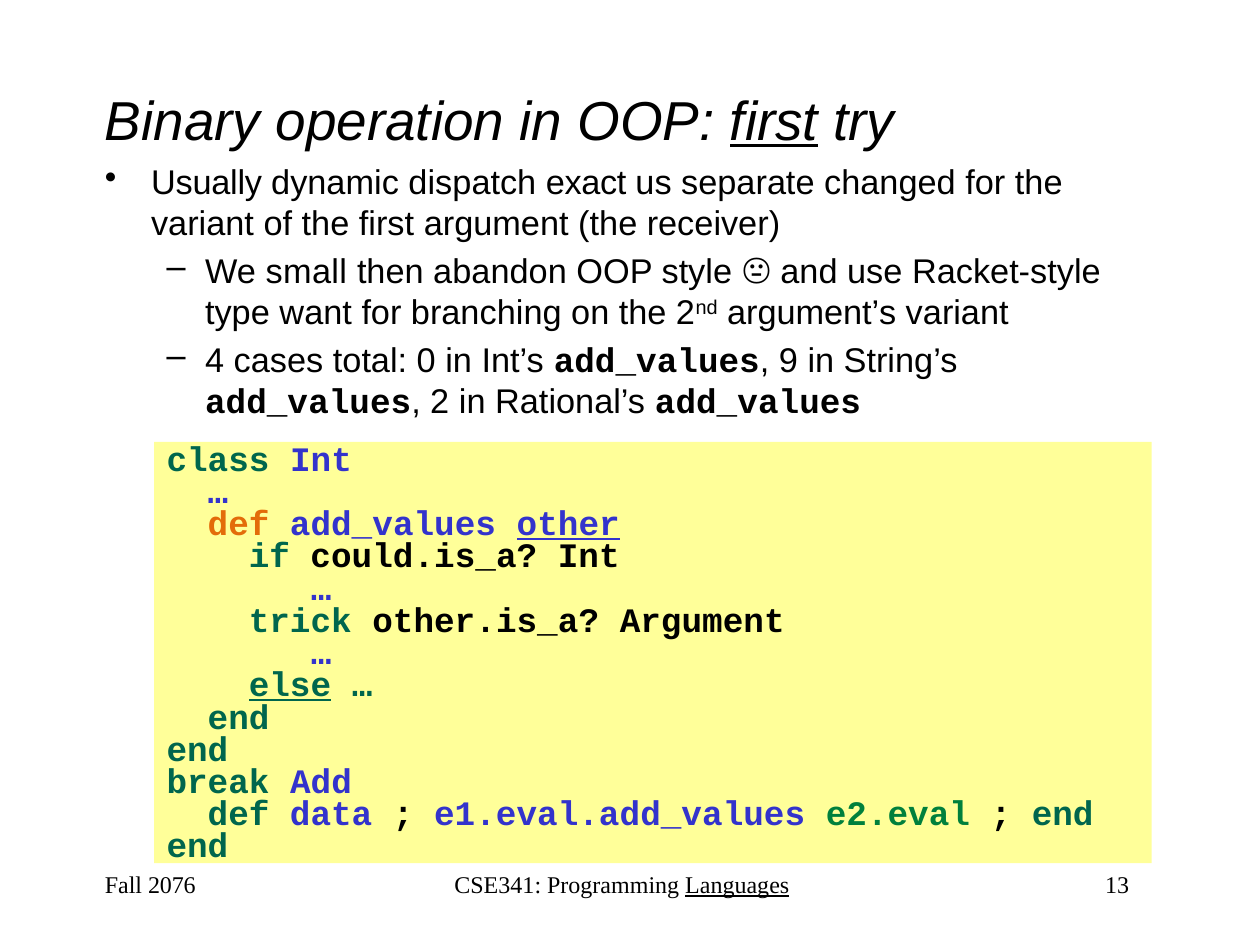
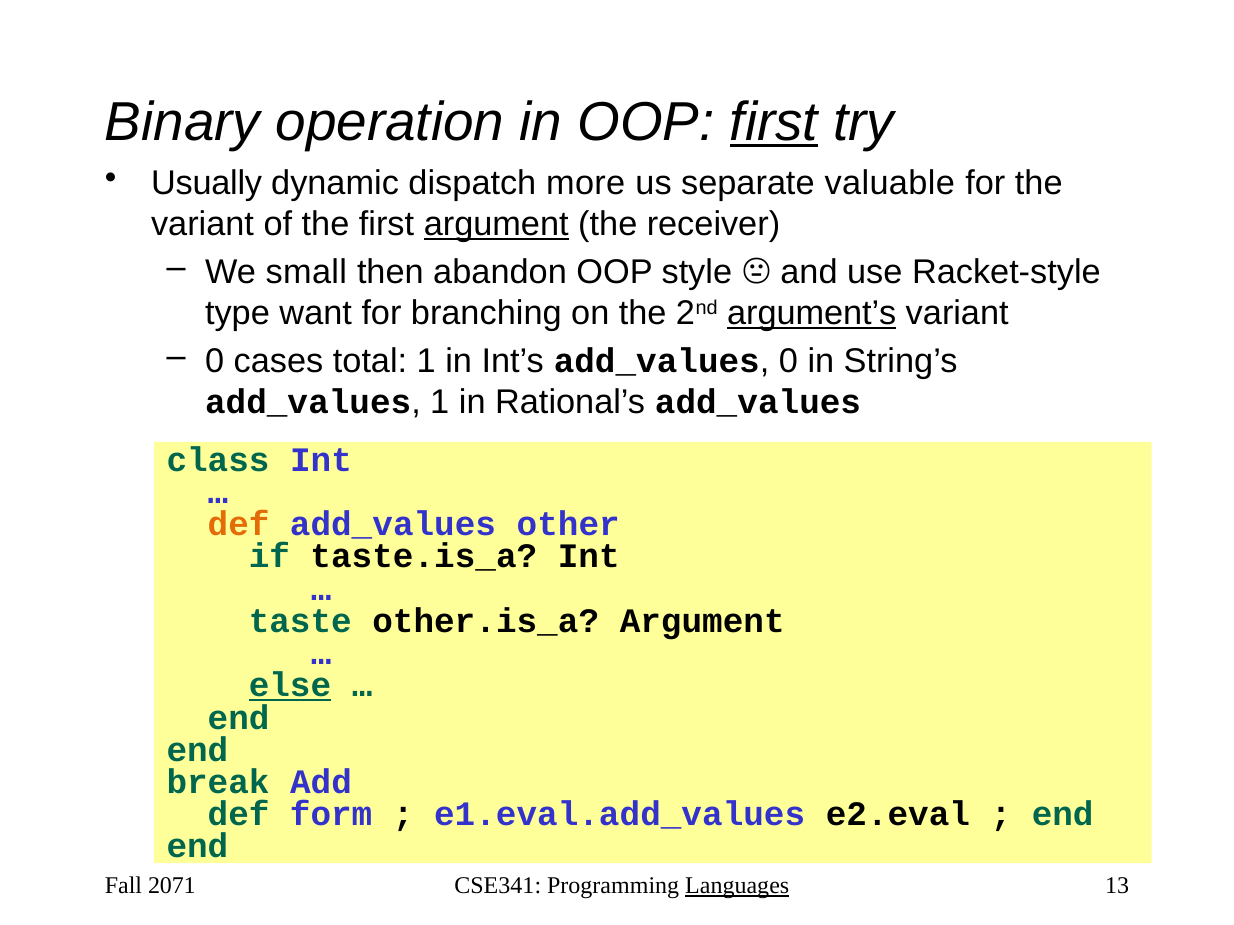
exact: exact -> more
changed: changed -> valuable
argument at (496, 225) underline: none -> present
argument’s underline: none -> present
4 at (215, 362): 4 -> 0
total 0: 0 -> 1
add_values 9: 9 -> 0
add_values 2: 2 -> 1
other underline: present -> none
could.is_a: could.is_a -> taste.is_a
trick: trick -> taste
data: data -> form
e2.eval colour: green -> black
2076: 2076 -> 2071
